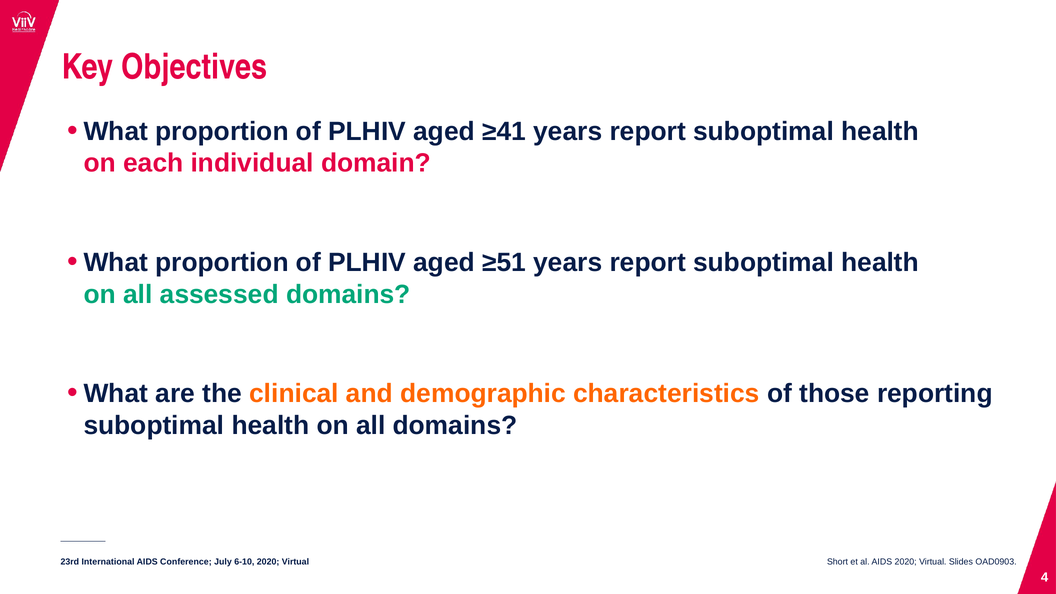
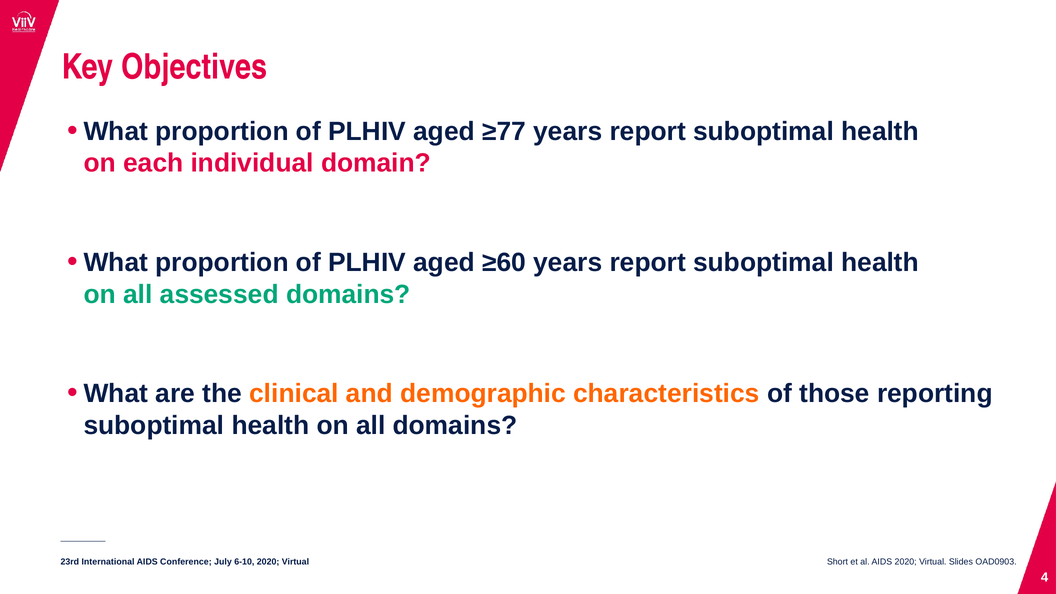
≥41: ≥41 -> ≥77
≥51: ≥51 -> ≥60
